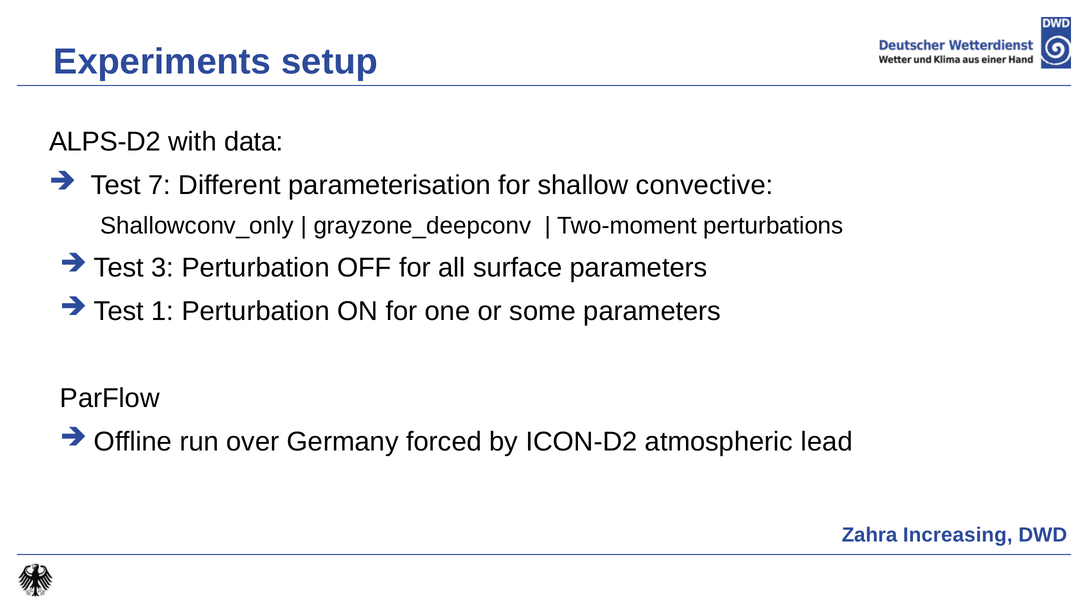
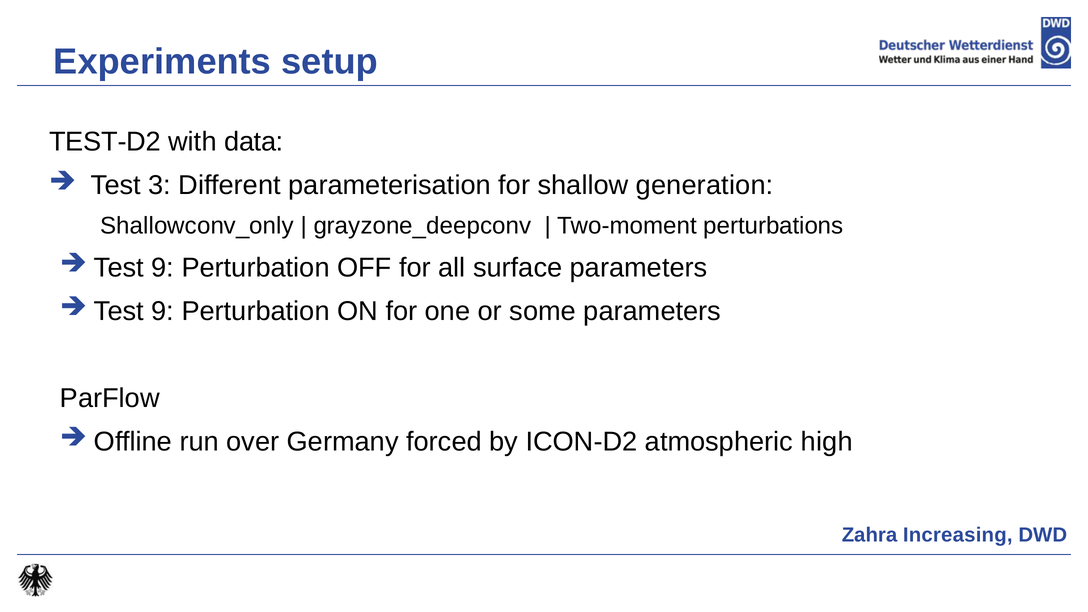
ALPS-D2: ALPS-D2 -> TEST-D2
7: 7 -> 3
convective: convective -> generation
3 at (163, 268): 3 -> 9
1 at (163, 311): 1 -> 9
lead: lead -> high
